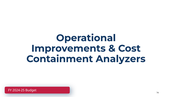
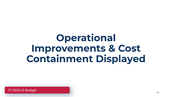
Analyzers: Analyzers -> Displayed
